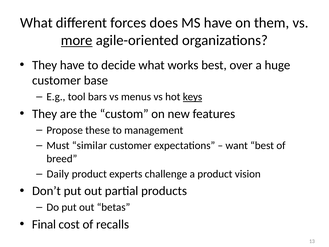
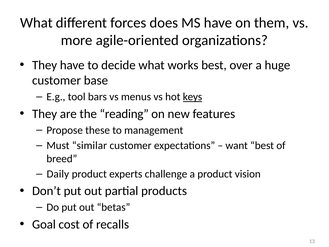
more underline: present -> none
custom: custom -> reading
Final: Final -> Goal
